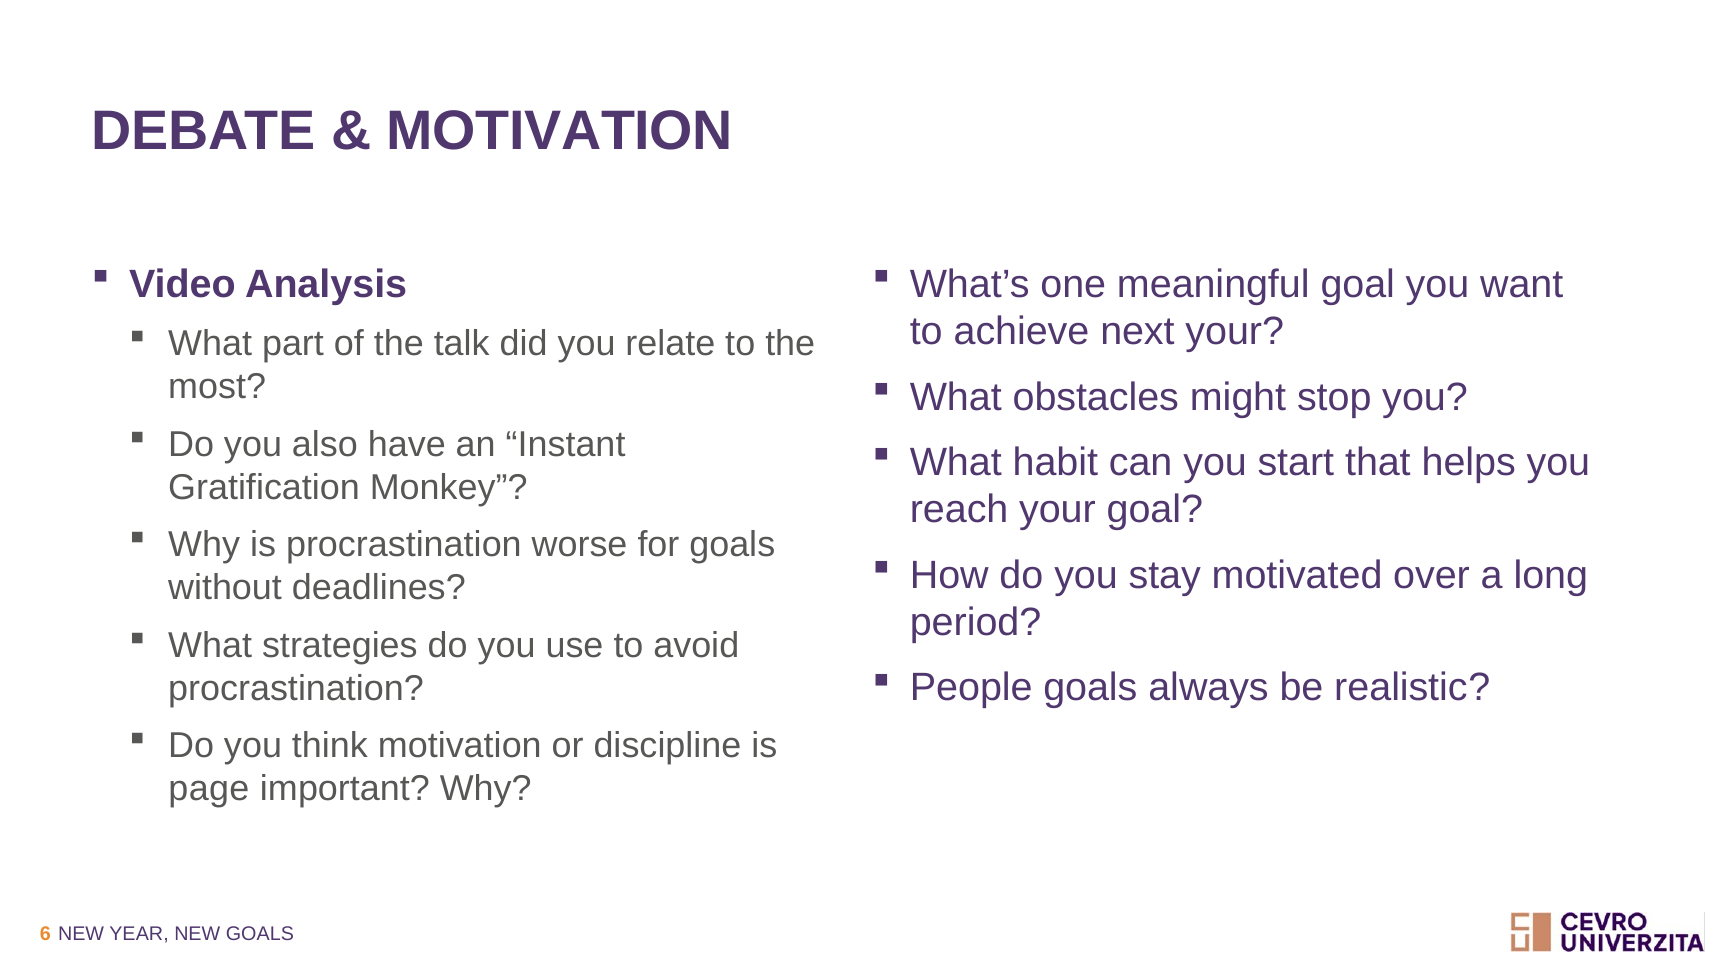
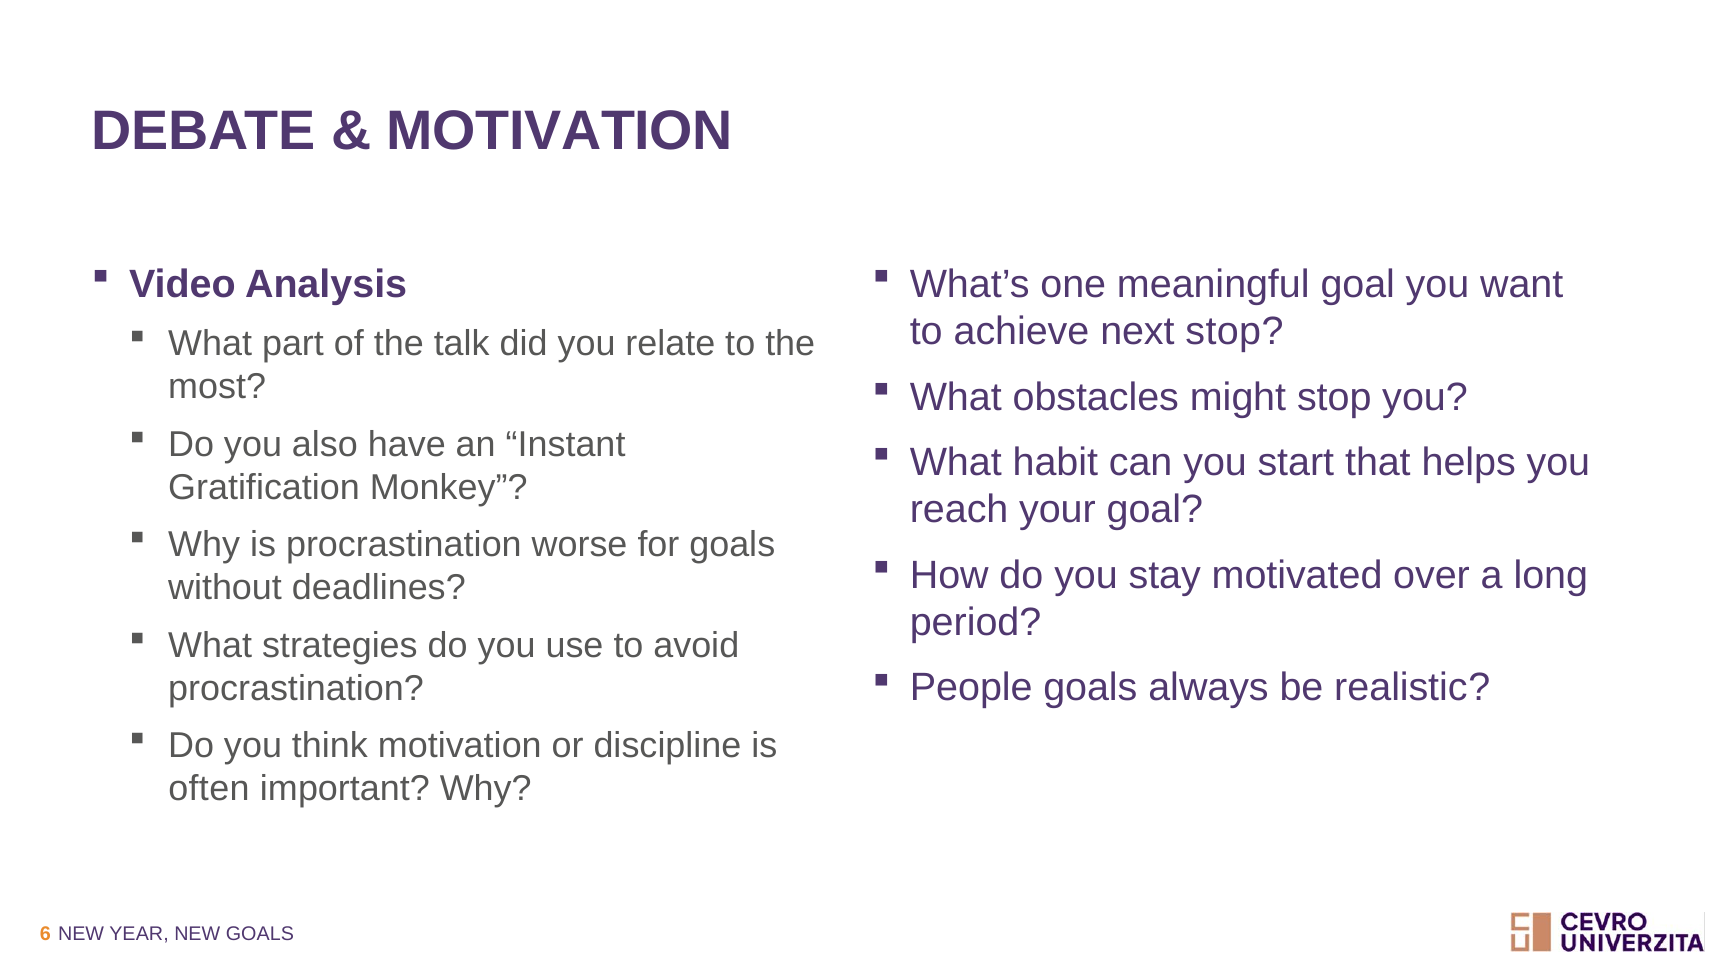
next your: your -> stop
page: page -> often
